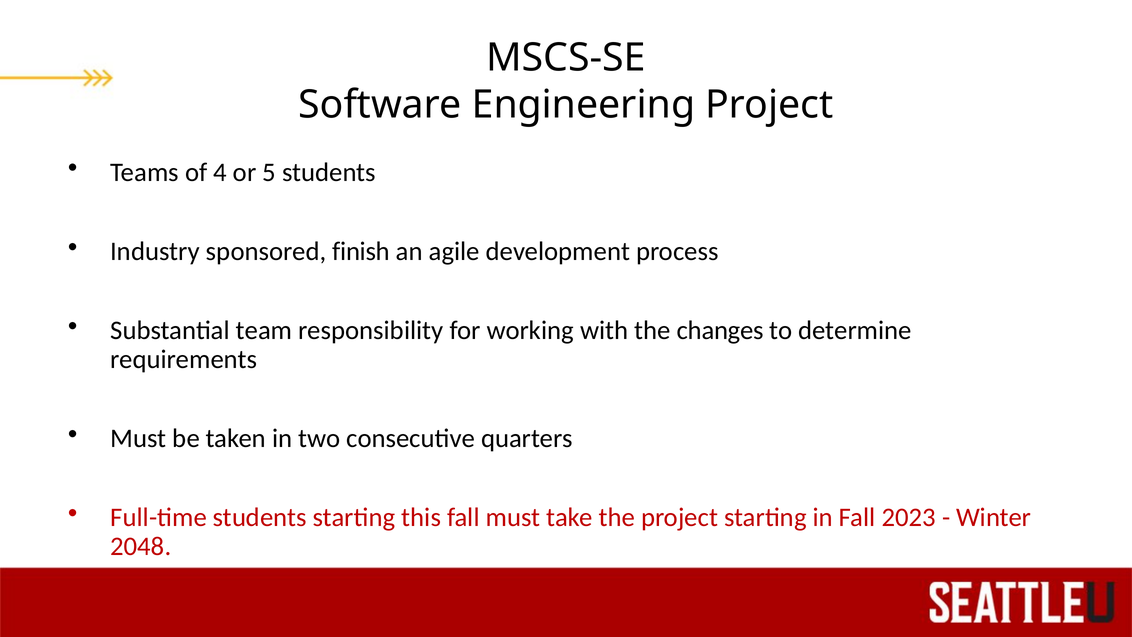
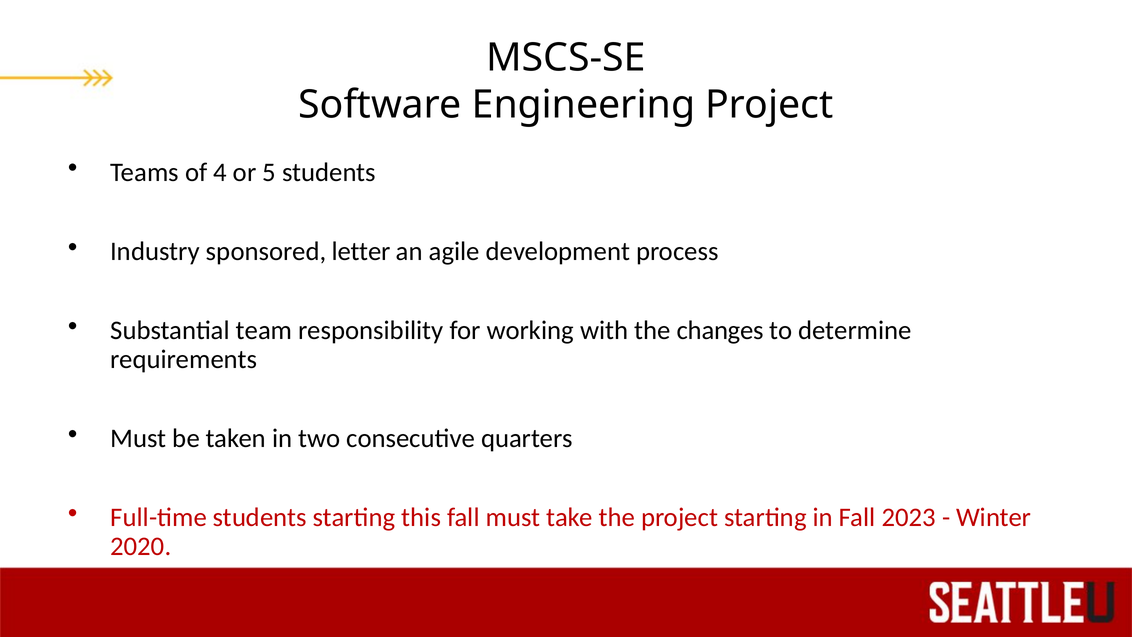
finish: finish -> letter
2048: 2048 -> 2020
